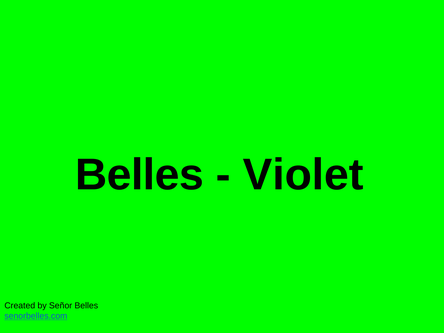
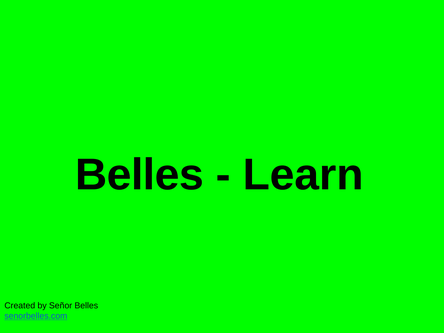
Violet: Violet -> Learn
